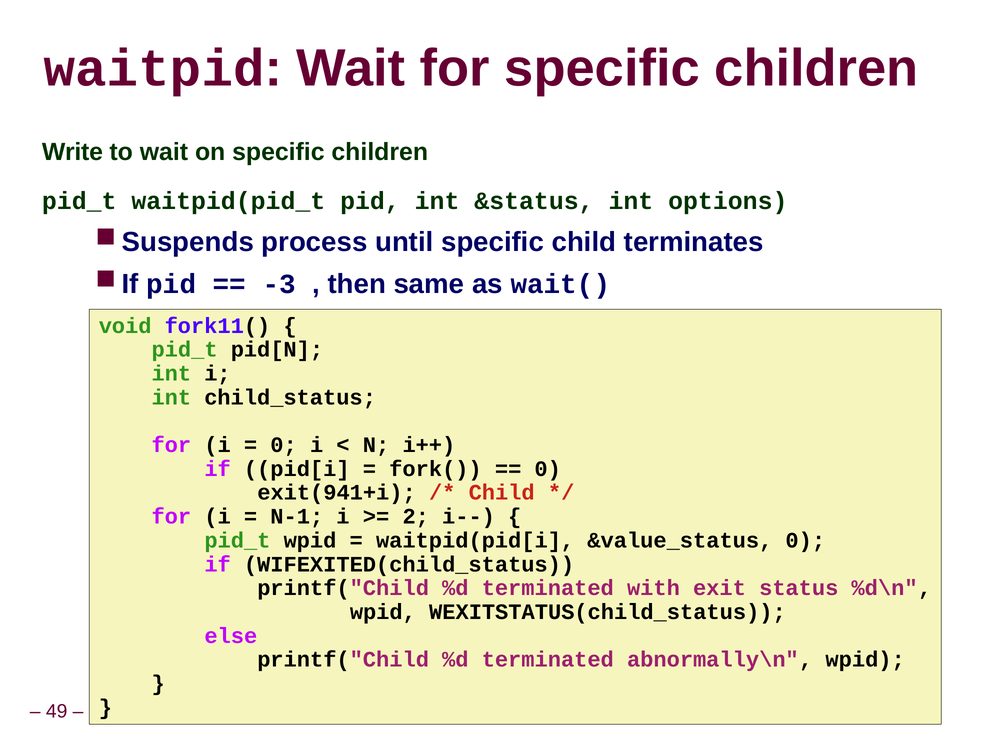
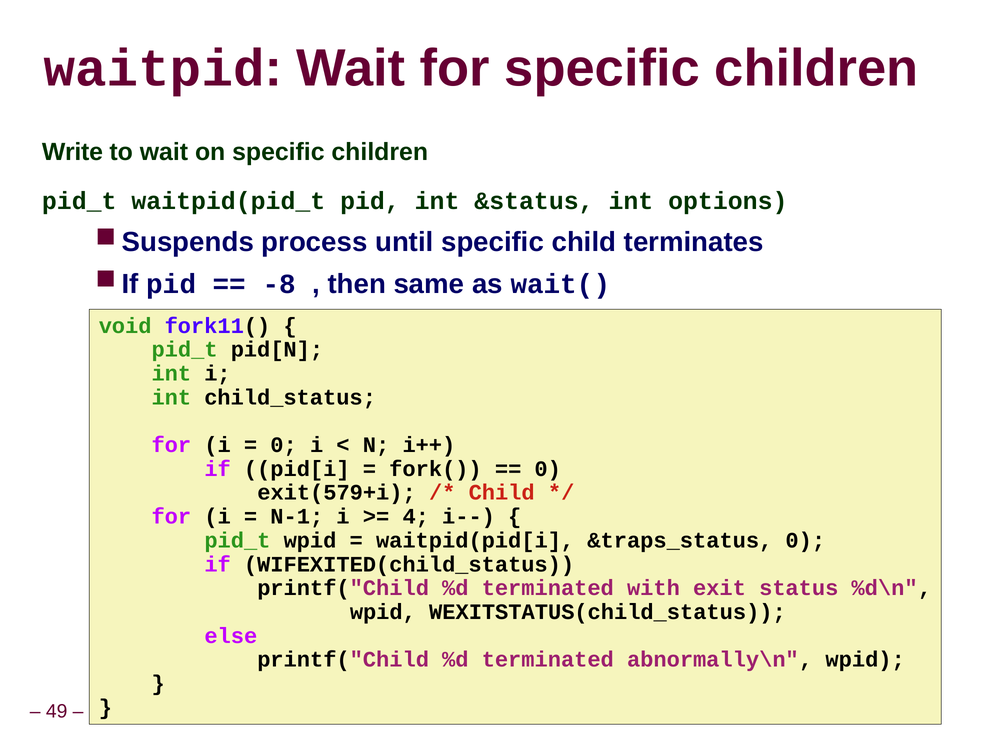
-3: -3 -> -8
exit(941+i: exit(941+i -> exit(579+i
2: 2 -> 4
&value_status: &value_status -> &traps_status
